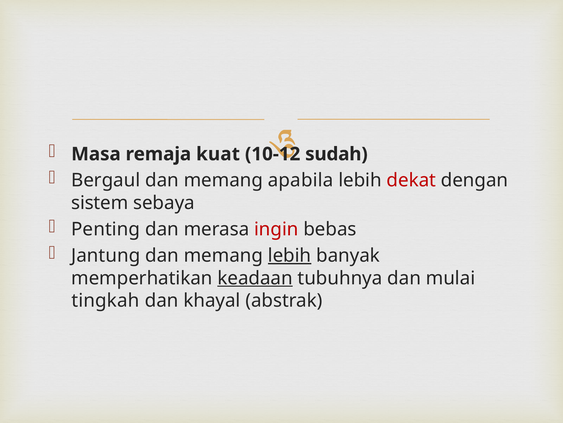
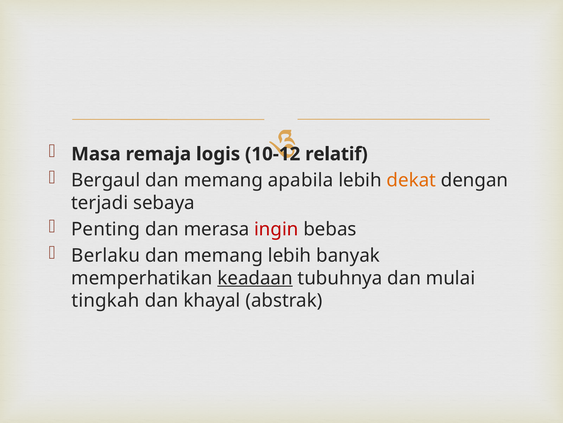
kuat: kuat -> logis
sudah: sudah -> relatif
dekat colour: red -> orange
sistem: sistem -> terjadi
Jantung: Jantung -> Berlaku
lebih at (290, 255) underline: present -> none
